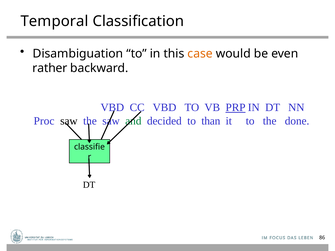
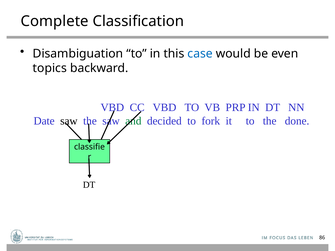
Temporal: Temporal -> Complete
case colour: orange -> blue
rather: rather -> topics
PRP underline: present -> none
Proc: Proc -> Date
than: than -> fork
